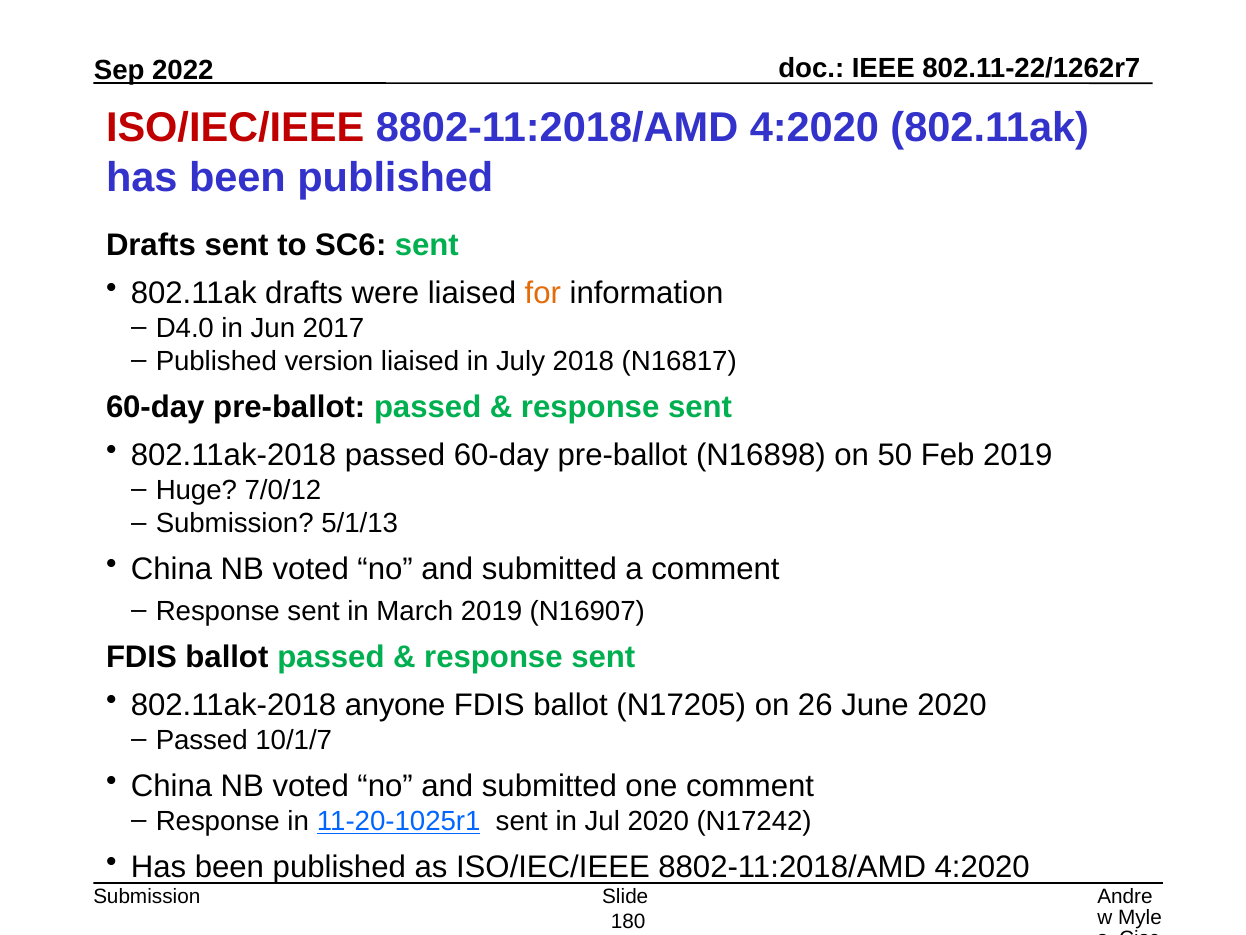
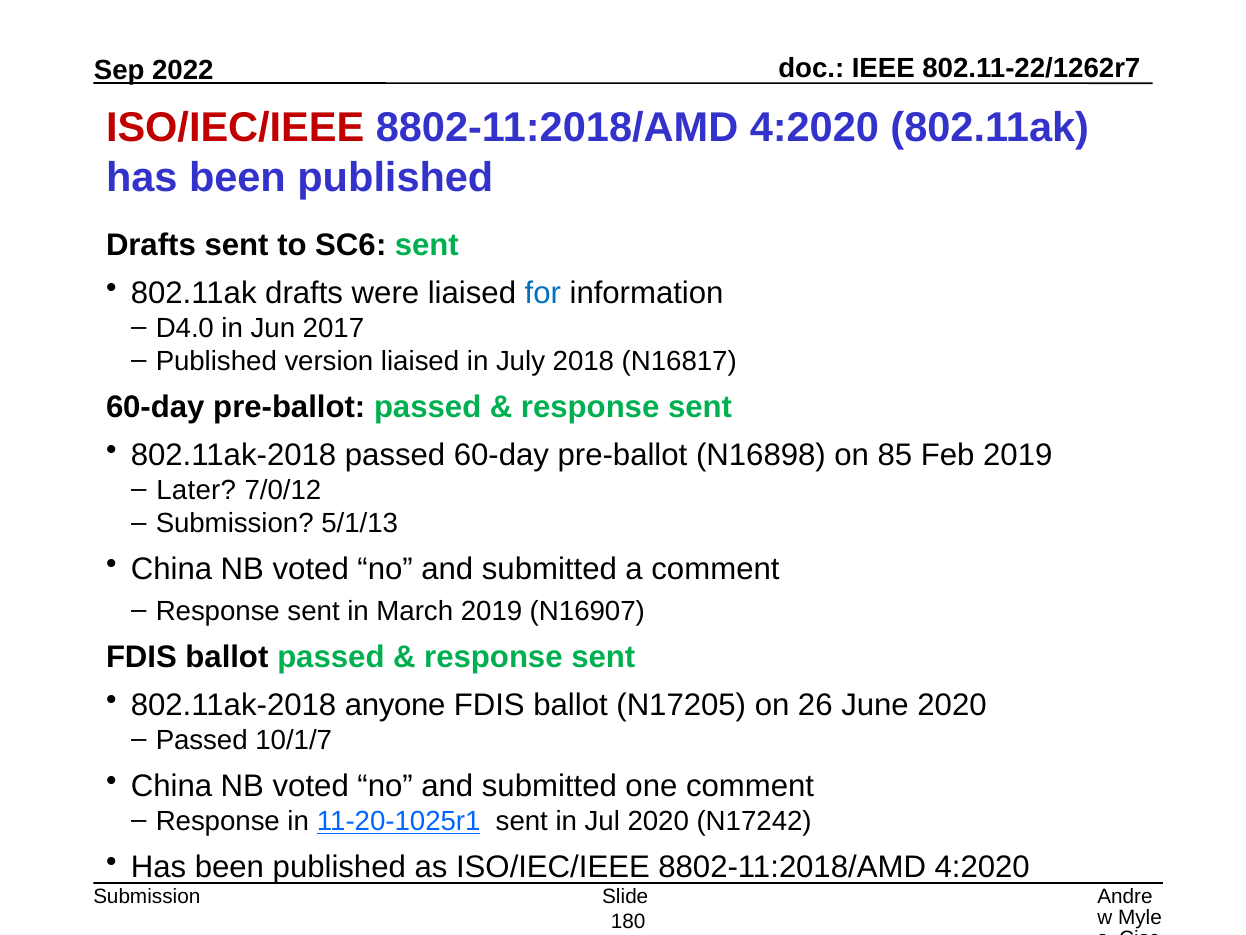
for colour: orange -> blue
50: 50 -> 85
Huge: Huge -> Later
